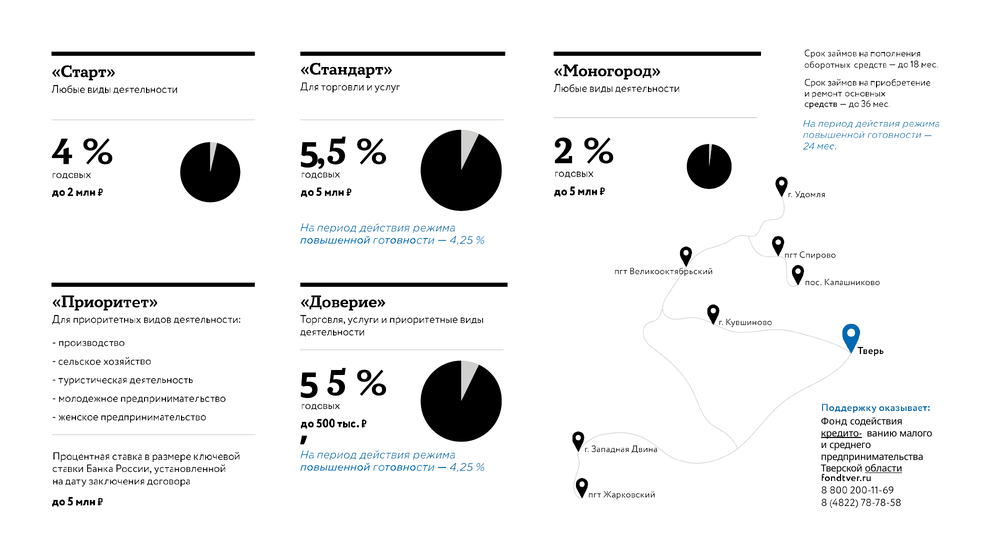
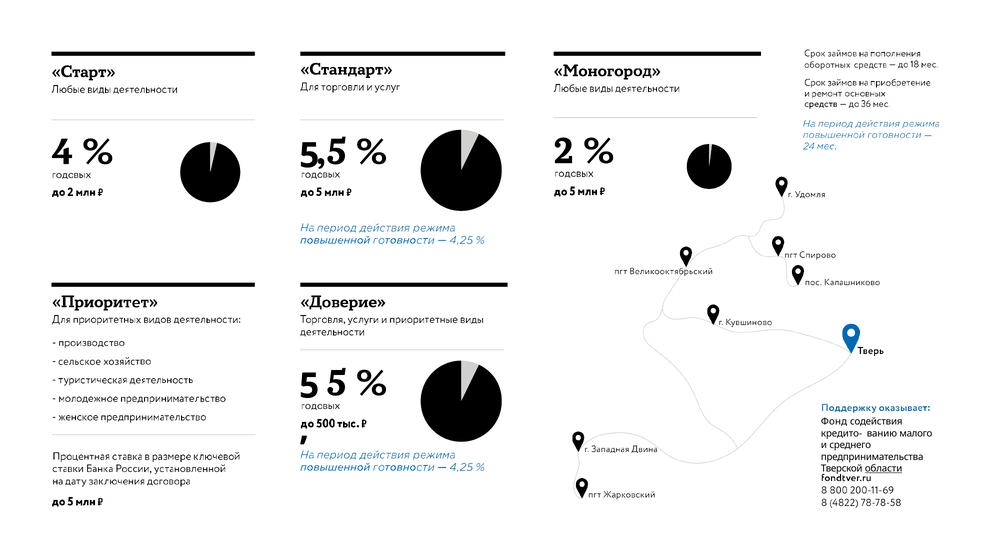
кредито- underline: present -> none
